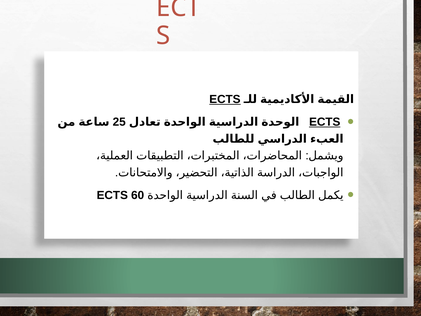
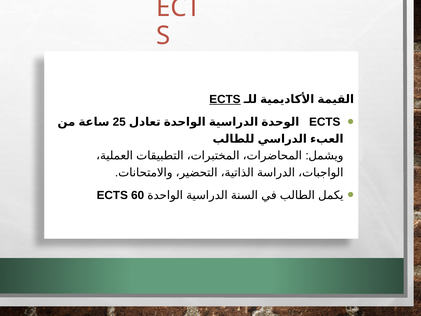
ECTS at (325, 122) underline: present -> none
